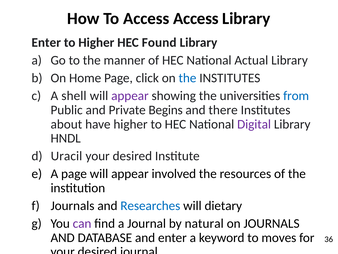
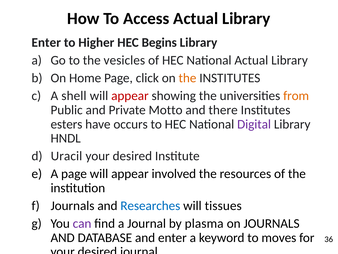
Access Access: Access -> Actual
Found: Found -> Begins
manner: manner -> vesicles
the at (187, 78) colour: blue -> orange
appear at (130, 96) colour: purple -> red
from colour: blue -> orange
Begins: Begins -> Motto
about: about -> esters
have higher: higher -> occurs
dietary: dietary -> tissues
natural: natural -> plasma
